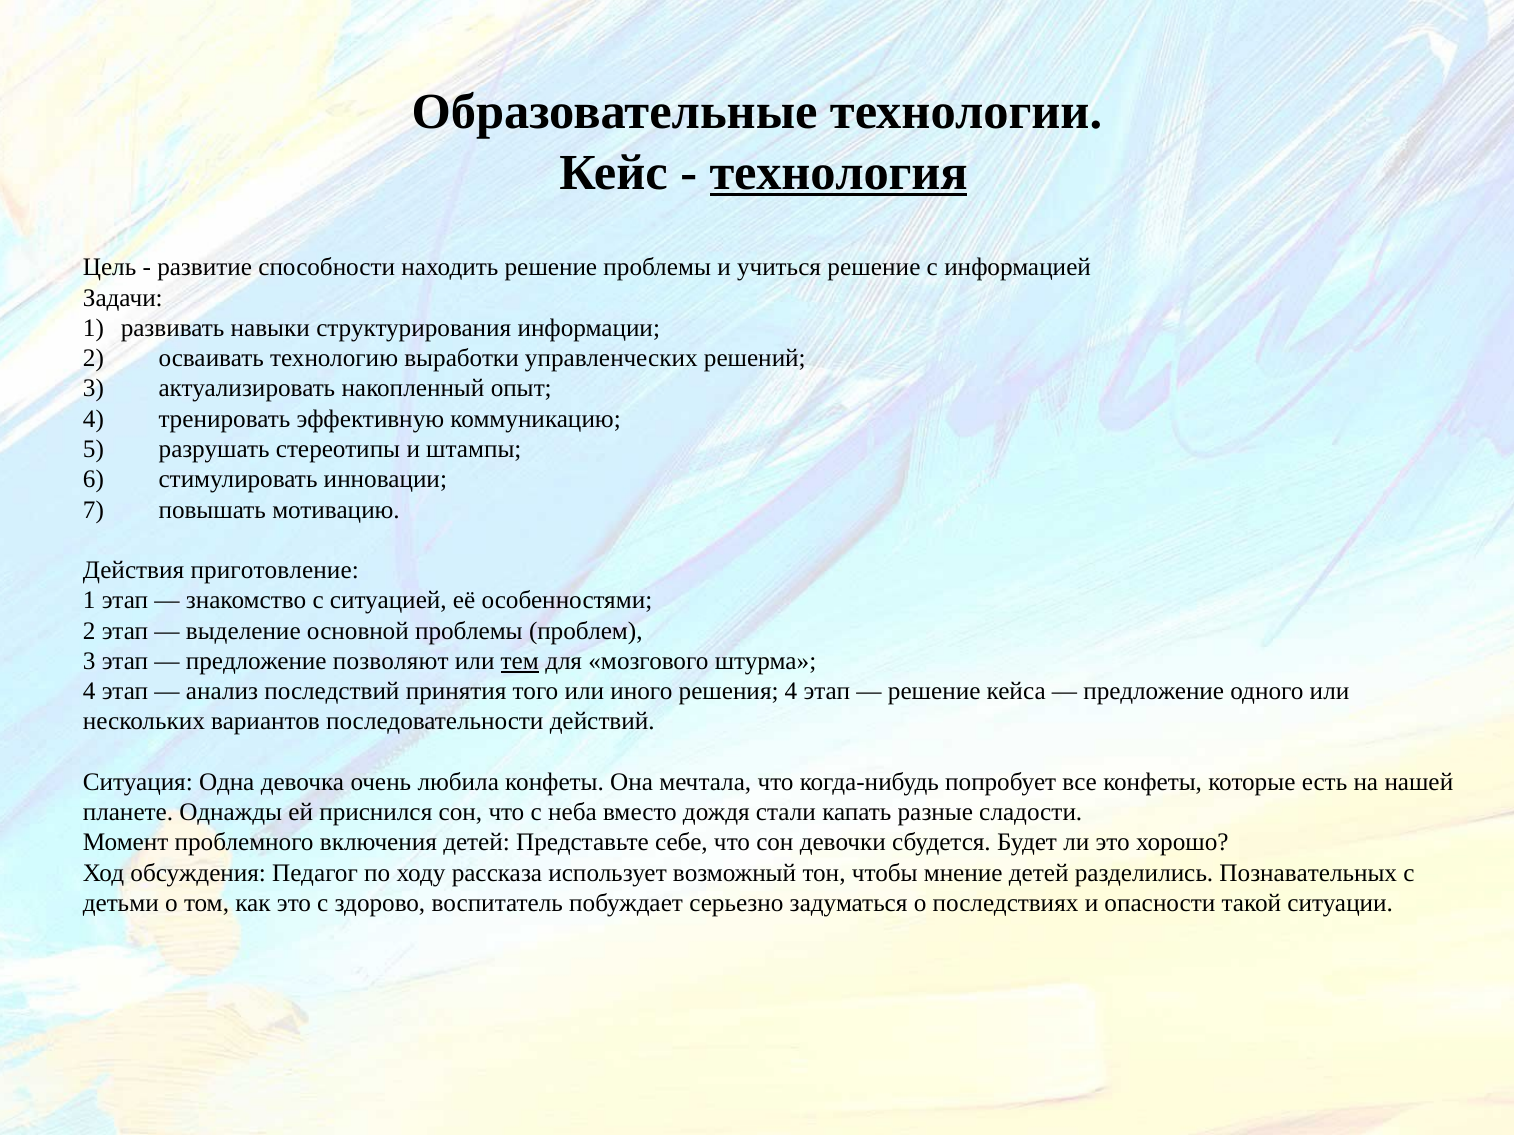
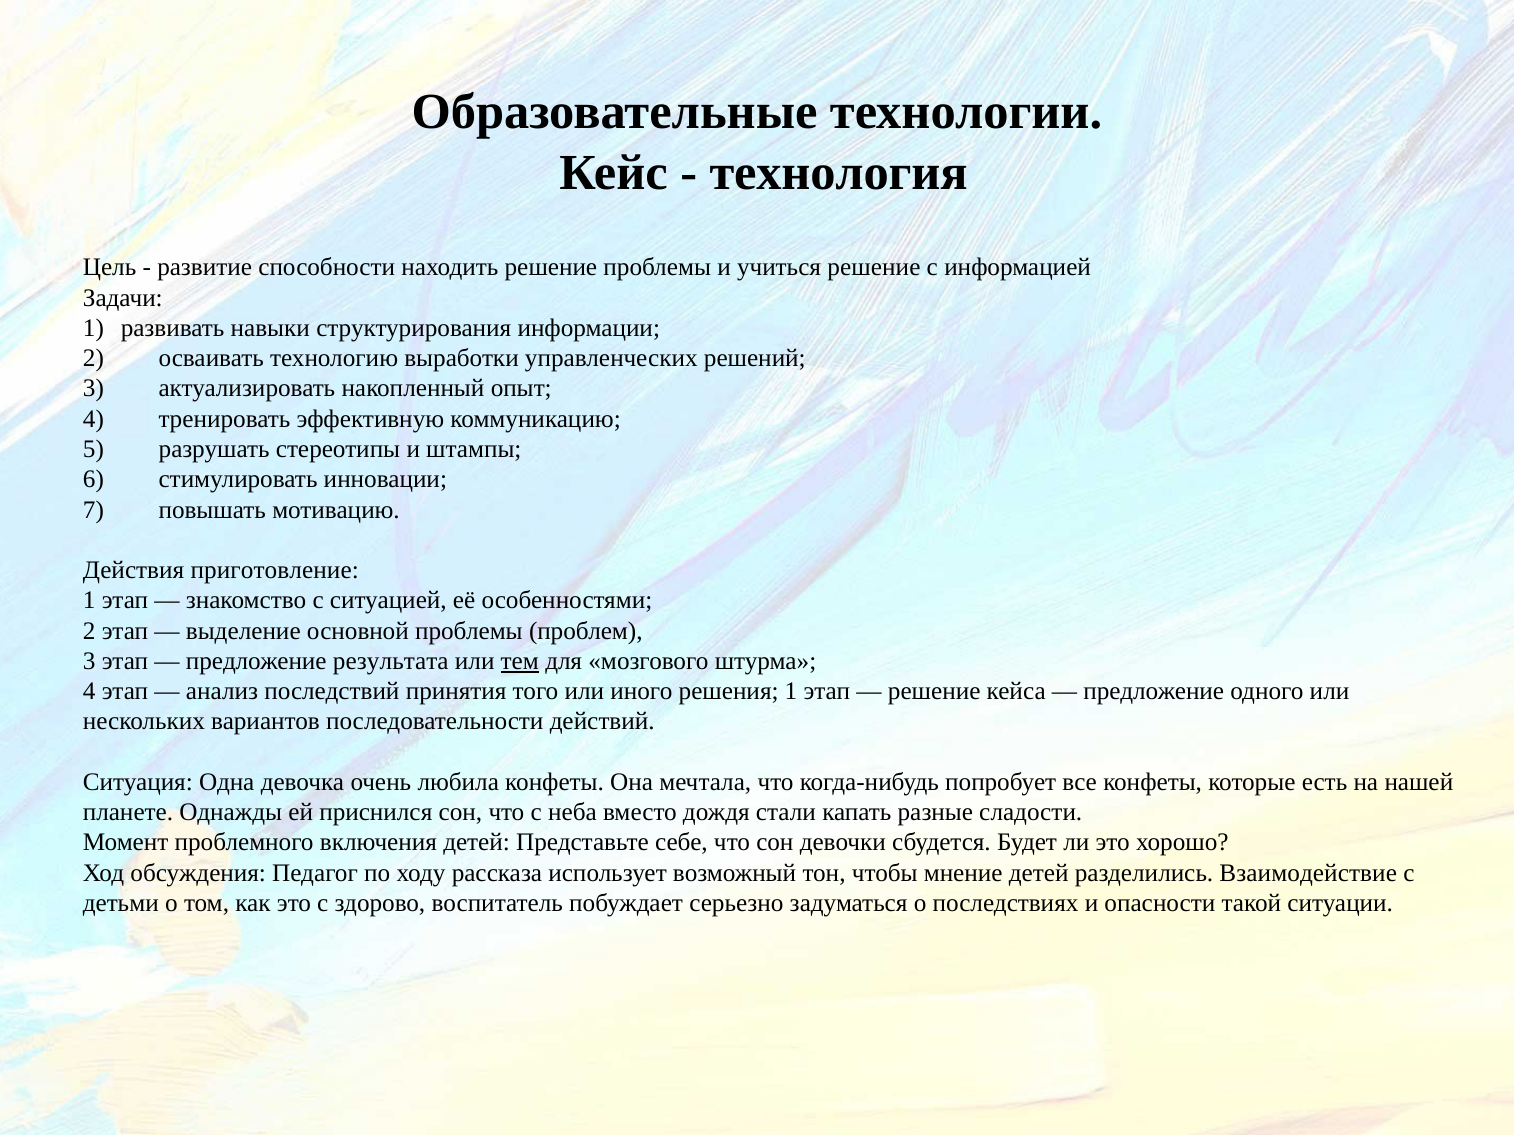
технология underline: present -> none
позволяют: позволяют -> результата
решения 4: 4 -> 1
Познавательных: Познавательных -> Взаимодействие
